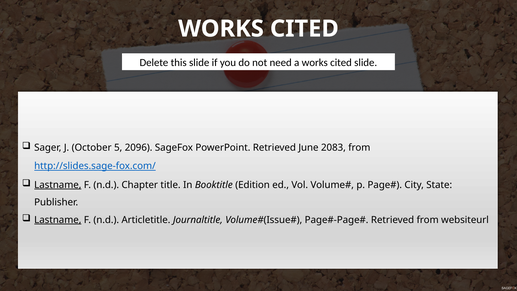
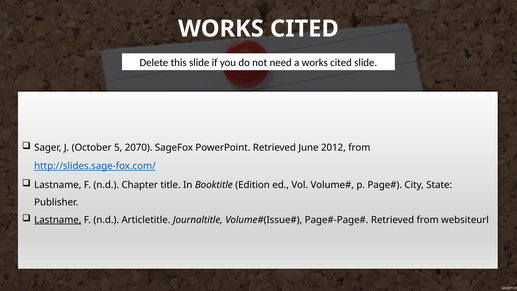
2096: 2096 -> 2070
2083: 2083 -> 2012
Lastname at (58, 185) underline: present -> none
